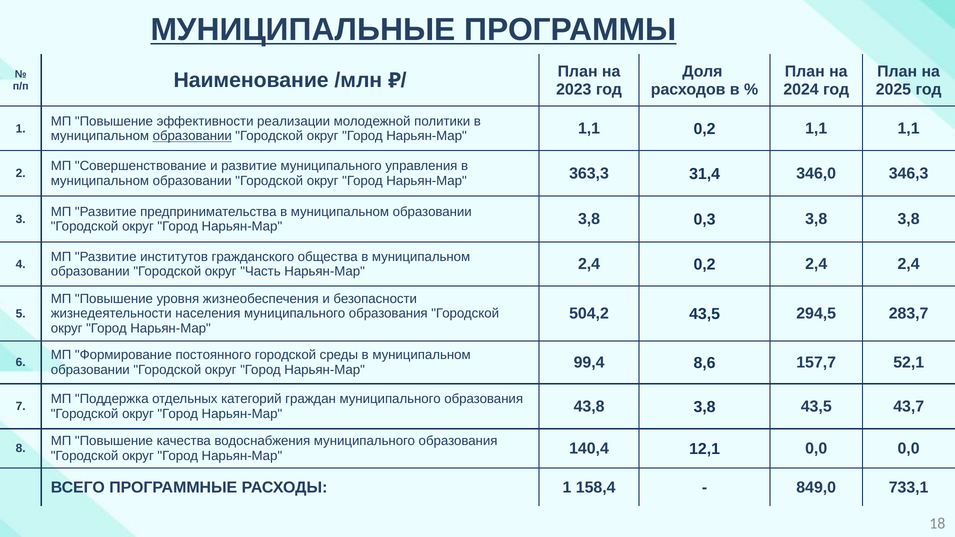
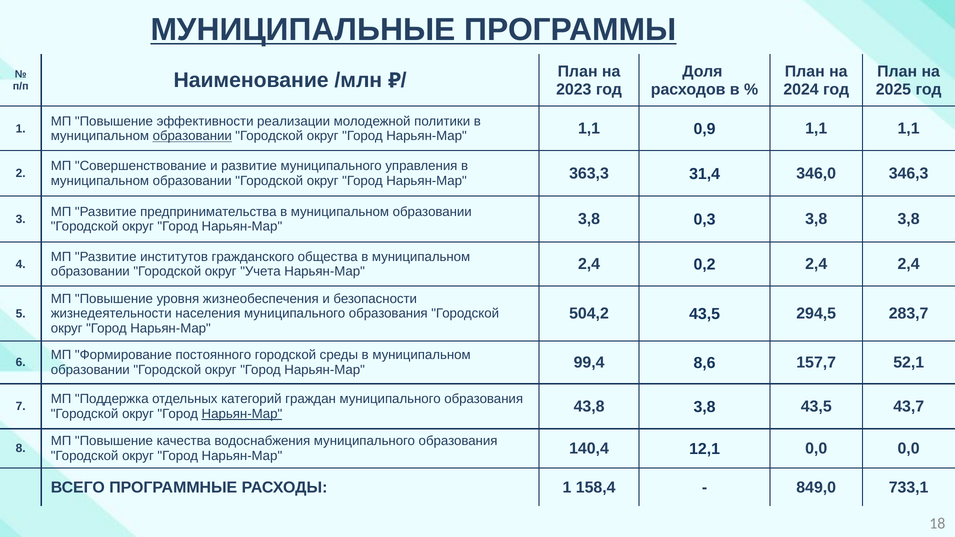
1,1 0,2: 0,2 -> 0,9
Часть: Часть -> Учета
Нарьян-Мар at (242, 414) underline: none -> present
